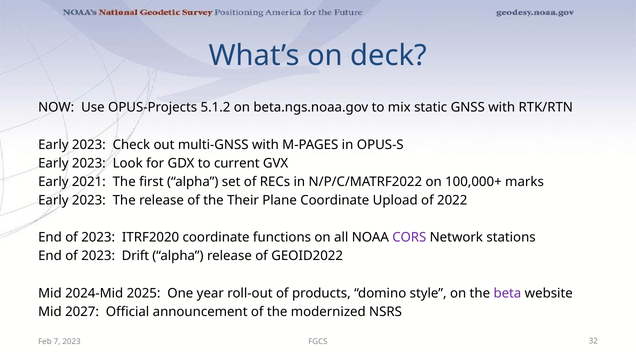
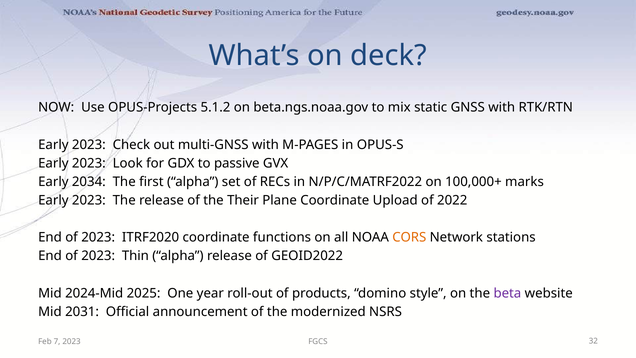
current: current -> passive
2021: 2021 -> 2034
CORS colour: purple -> orange
Drift: Drift -> Thin
2027: 2027 -> 2031
